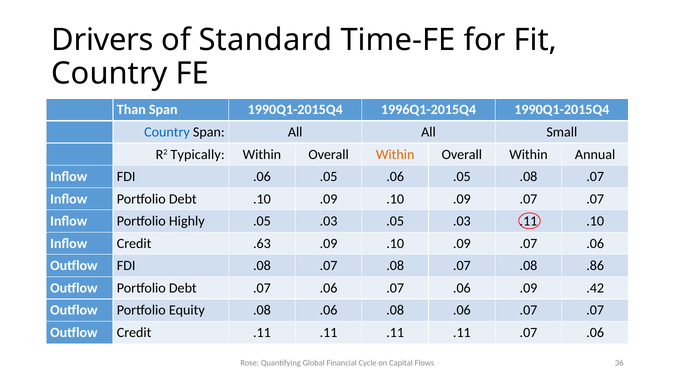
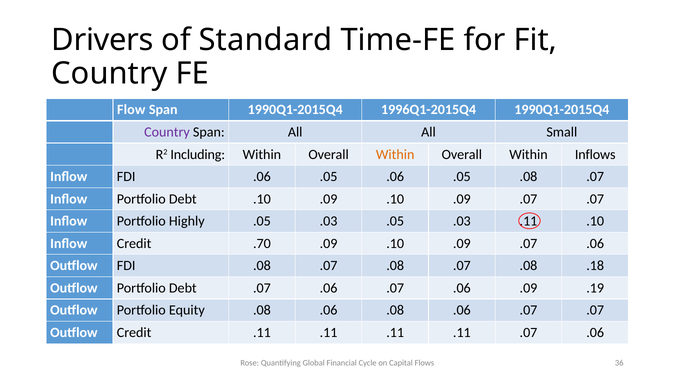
Than: Than -> Flow
Country at (167, 132) colour: blue -> purple
Typically: Typically -> Including
Annual: Annual -> Inflows
.63: .63 -> .70
.86: .86 -> .18
.42: .42 -> .19
